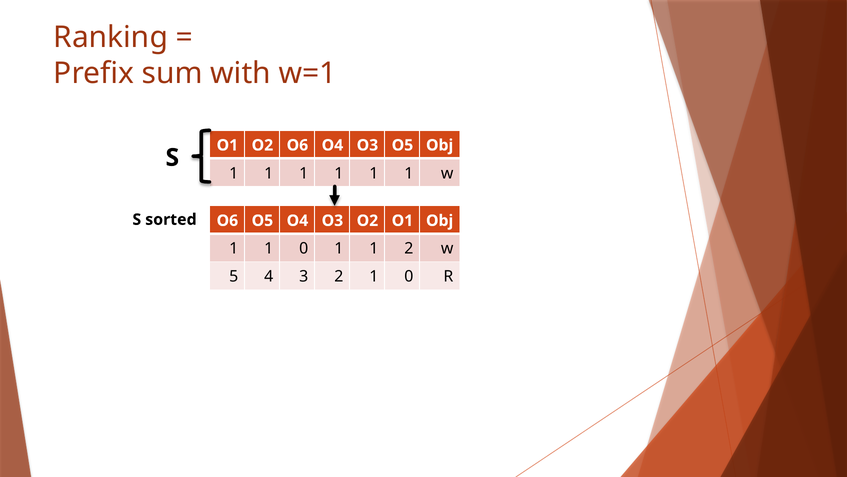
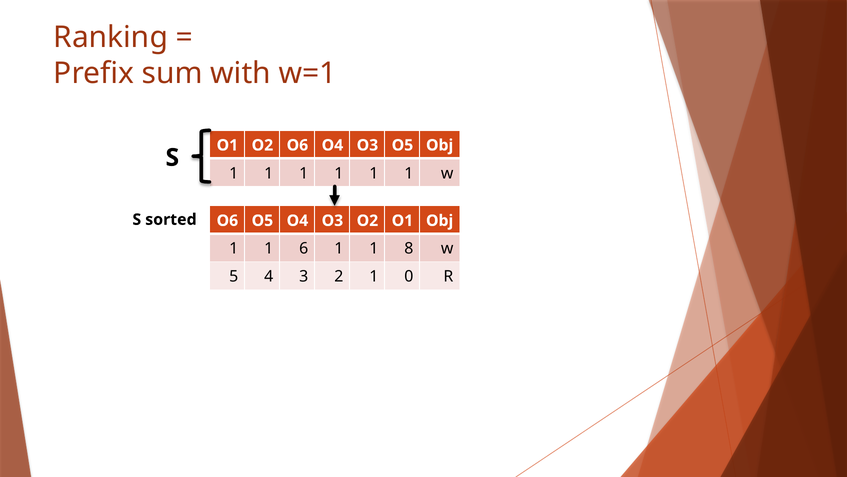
1 1 0: 0 -> 6
1 2: 2 -> 8
